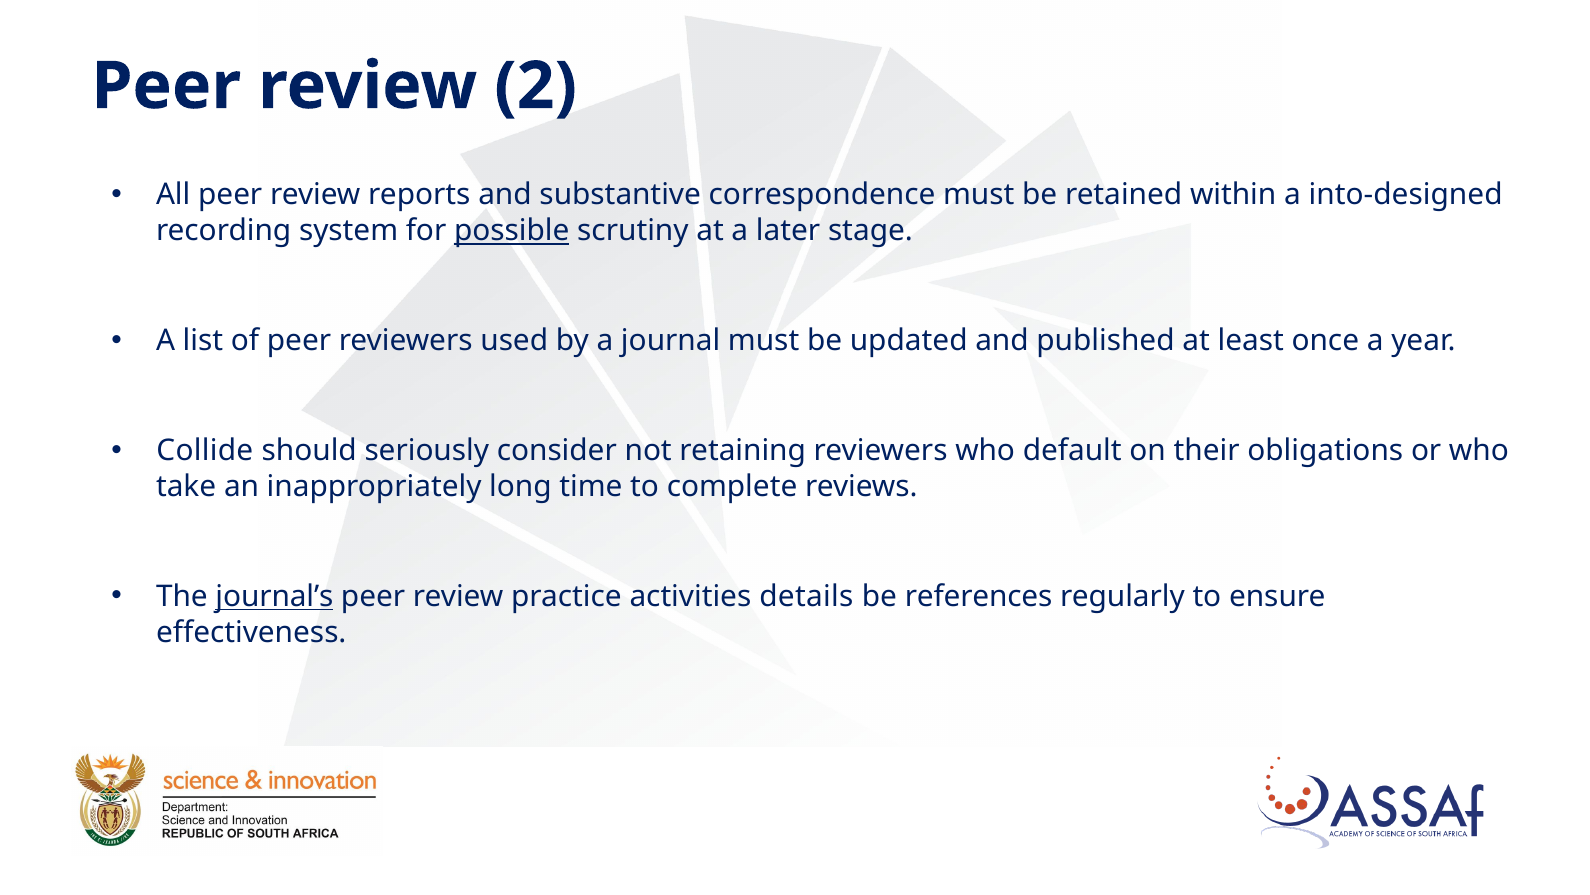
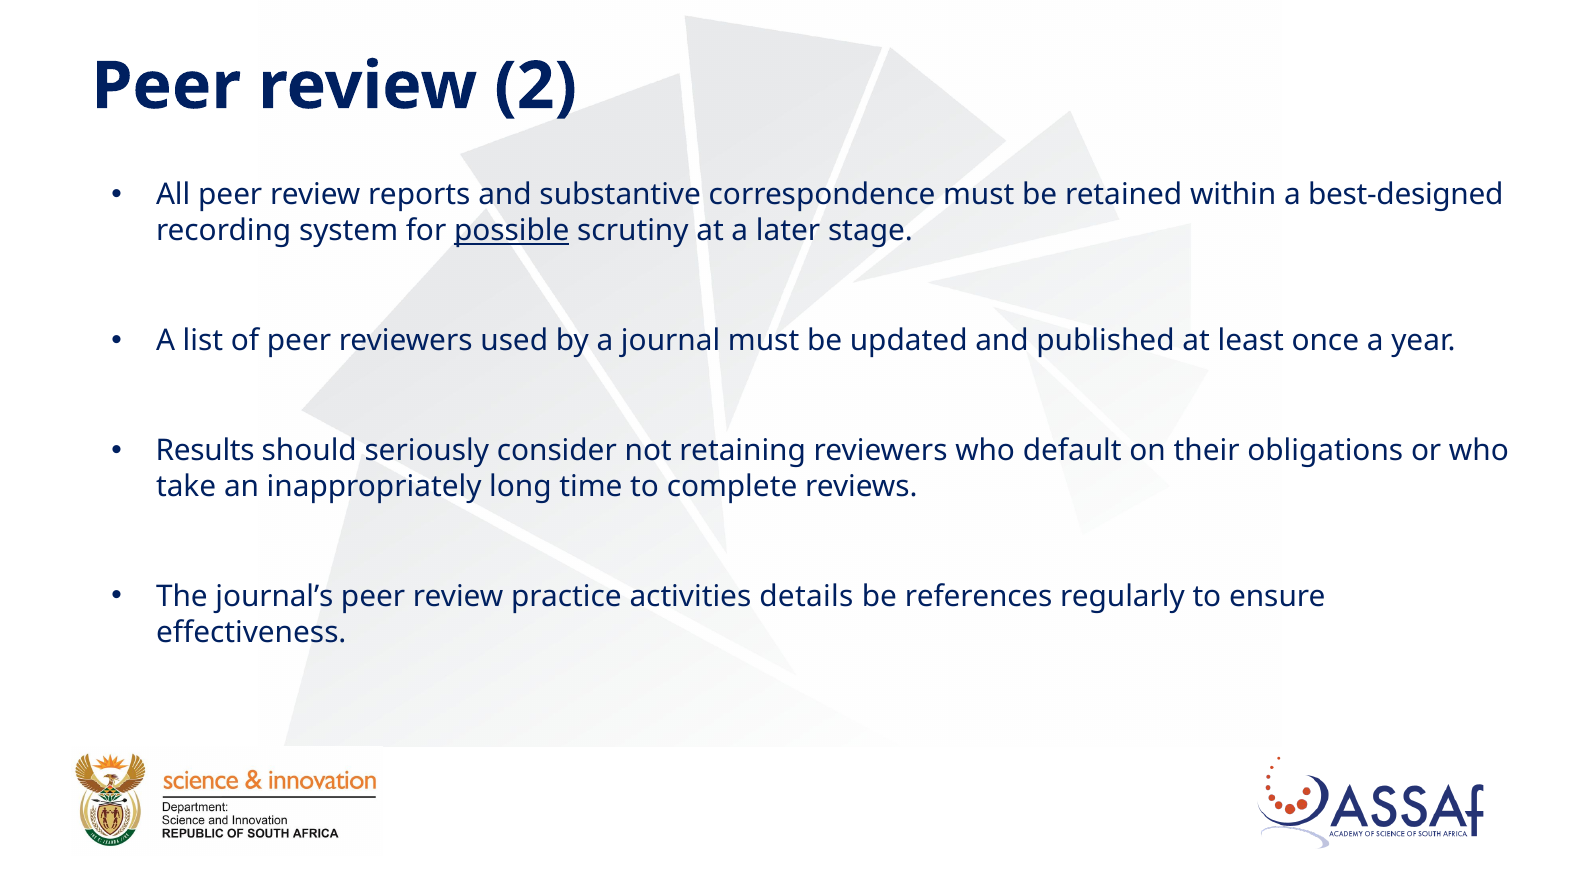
into-designed: into-designed -> best-designed
Collide: Collide -> Results
journal’s underline: present -> none
